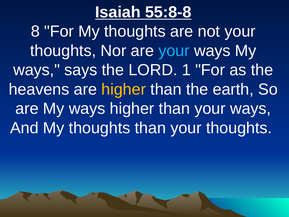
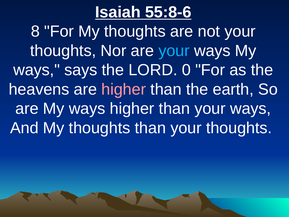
55:8-8: 55:8-8 -> 55:8-6
1: 1 -> 0
higher at (124, 89) colour: yellow -> pink
